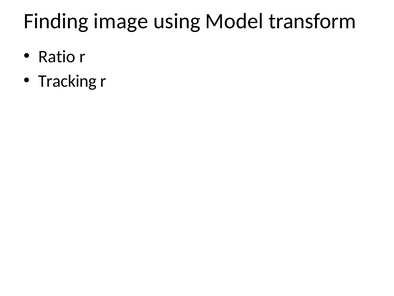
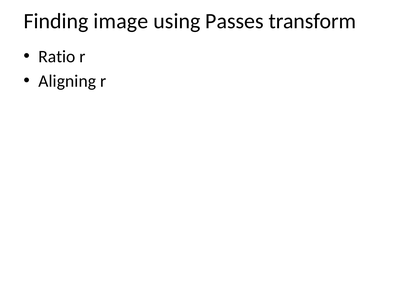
Model: Model -> Passes
Tracking: Tracking -> Aligning
